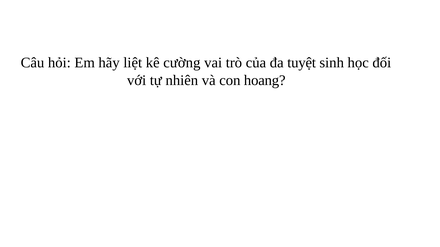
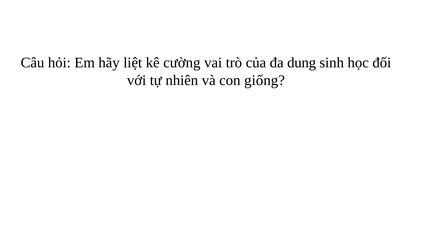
tuyệt: tuyệt -> dung
hoang: hoang -> giống
